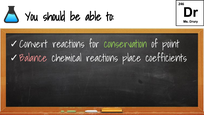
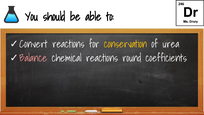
conservation colour: light green -> yellow
point: point -> urea
place: place -> round
